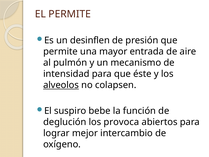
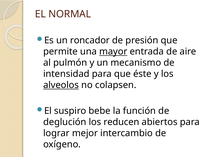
EL PERMITE: PERMITE -> NORMAL
desinflen: desinflen -> roncador
mayor underline: none -> present
provoca: provoca -> reducen
